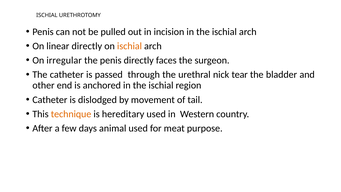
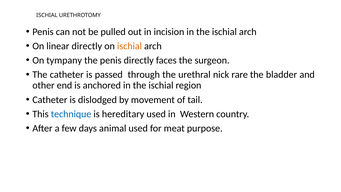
irregular: irregular -> tympany
tear: tear -> rare
technique colour: orange -> blue
